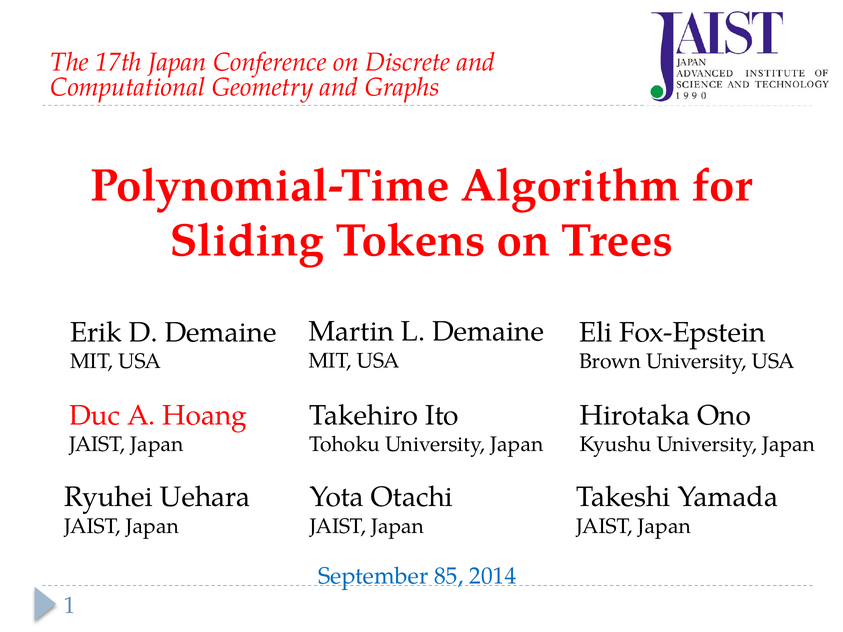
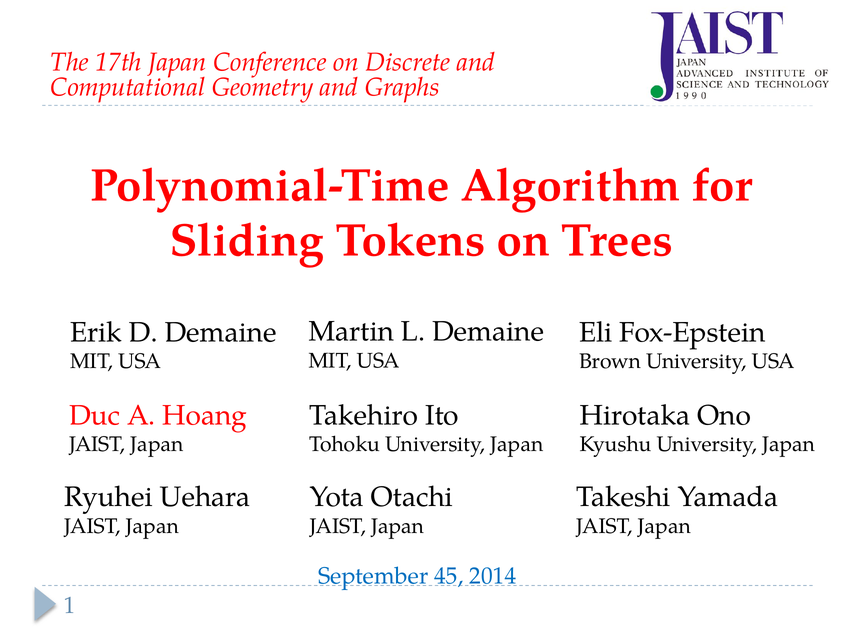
85: 85 -> 45
